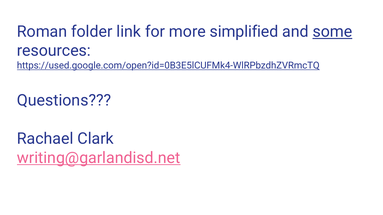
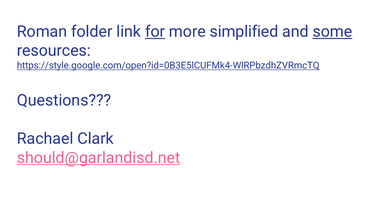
for underline: none -> present
https://used.google.com/open?id=0B3E5lCUFMk4-WlRPbzdhZVRmcTQ: https://used.google.com/open?id=0B3E5lCUFMk4-WlRPbzdhZVRmcTQ -> https://style.google.com/open?id=0B3E5lCUFMk4-WlRPbzdhZVRmcTQ
writing@garlandisd.net: writing@garlandisd.net -> should@garlandisd.net
